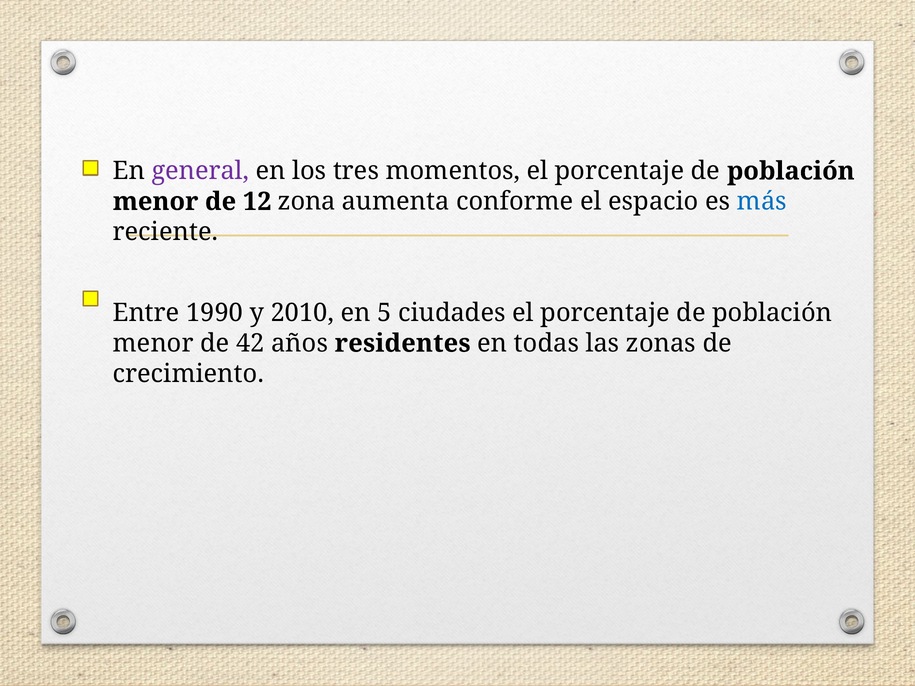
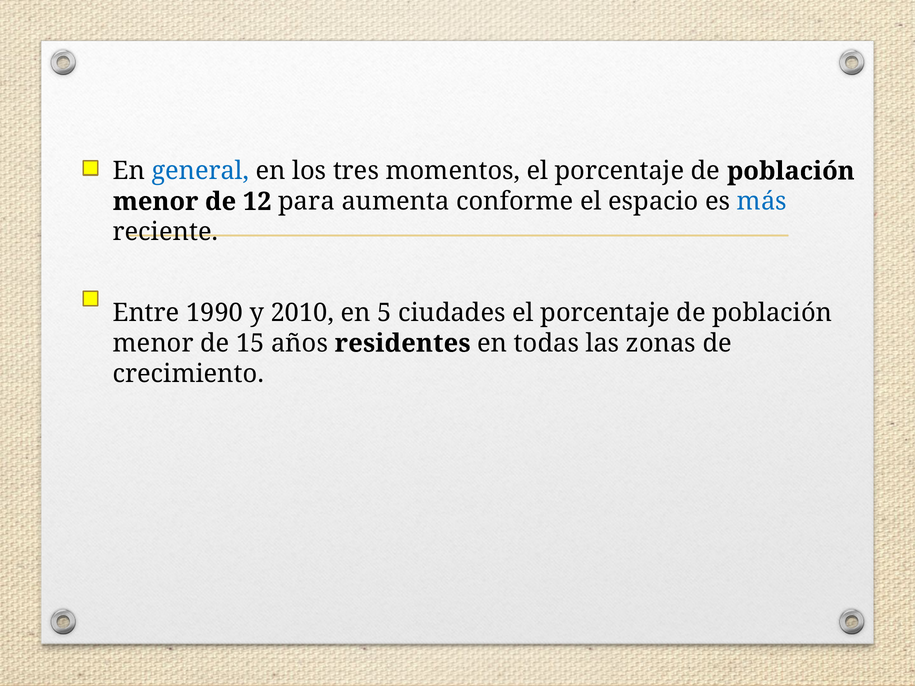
general colour: purple -> blue
zona: zona -> para
42: 42 -> 15
